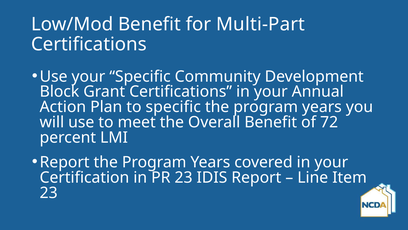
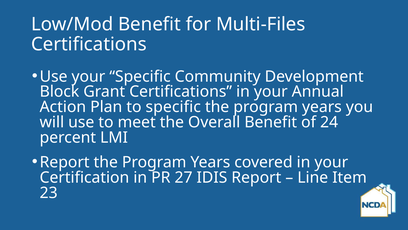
Multi-Part: Multi-Part -> Multi-Files
72: 72 -> 24
PR 23: 23 -> 27
